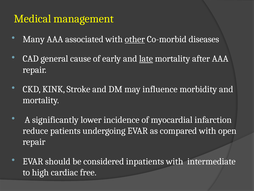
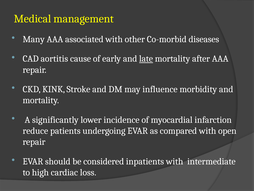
other underline: present -> none
general: general -> aortitis
free: free -> loss
